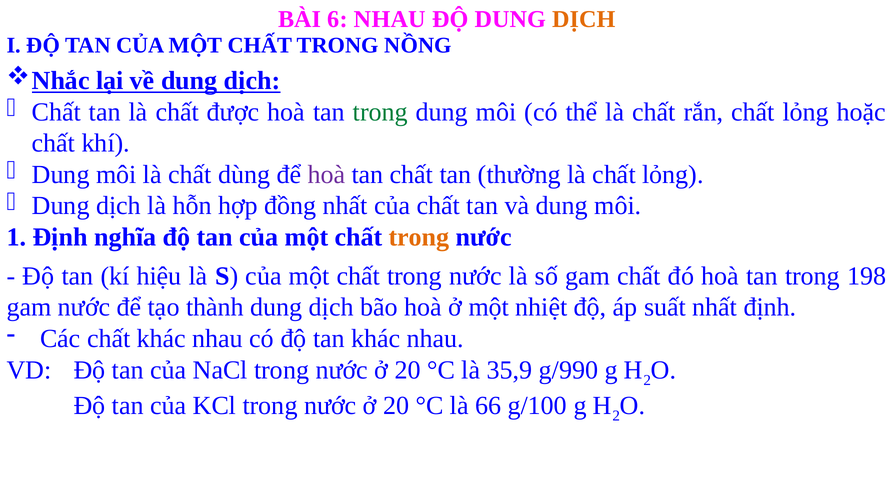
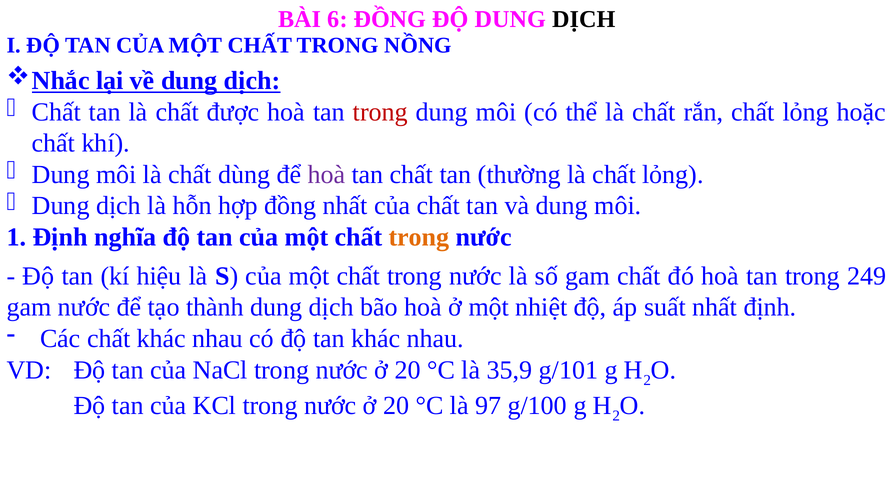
6 NHAU: NHAU -> ĐỒNG
DỊCH at (584, 19) colour: orange -> black
trong at (380, 112) colour: green -> red
198: 198 -> 249
g/990: g/990 -> g/101
66: 66 -> 97
